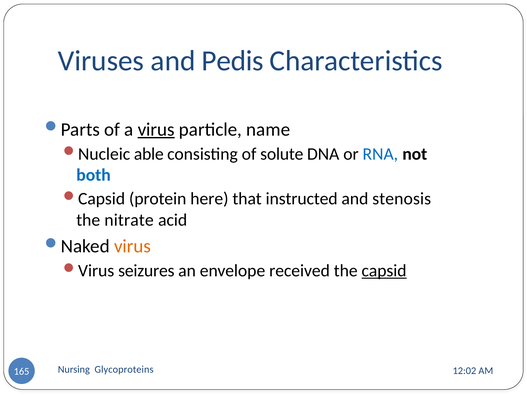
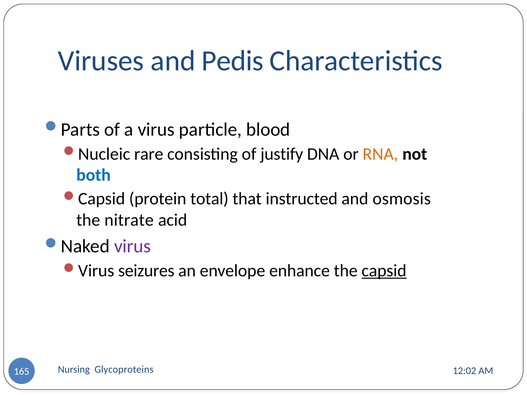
virus at (156, 130) underline: present -> none
name: name -> blood
able: able -> rare
solute: solute -> justify
RNA colour: blue -> orange
here: here -> total
stenosis: stenosis -> osmosis
virus at (133, 246) colour: orange -> purple
received: received -> enhance
